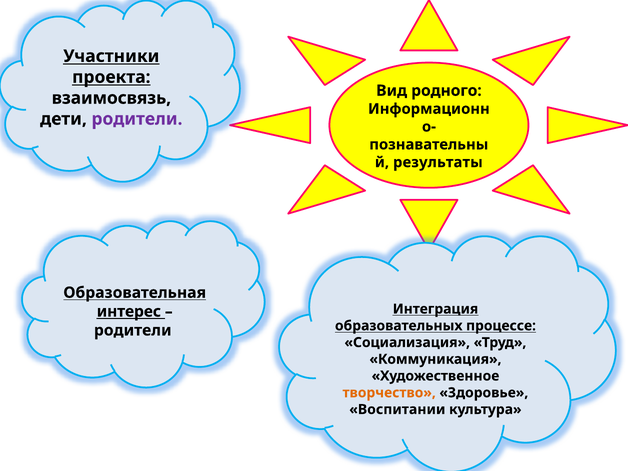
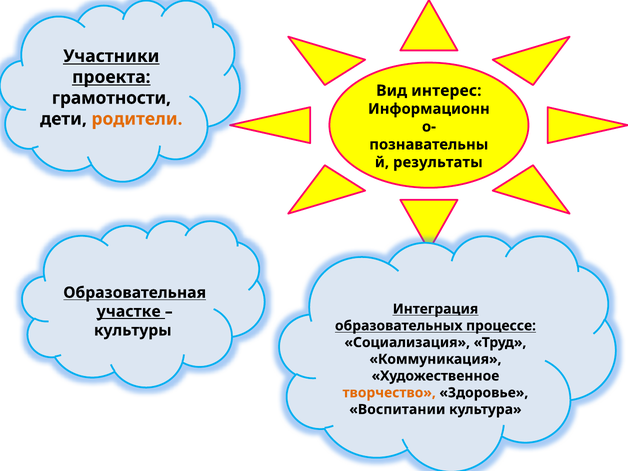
родного: родного -> интерес
взаимосвязь: взаимосвязь -> грамотности
родители at (137, 119) colour: purple -> orange
интерес: интерес -> участке
родители at (133, 330): родители -> культуры
